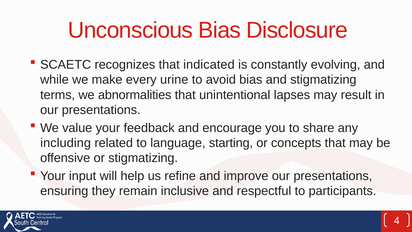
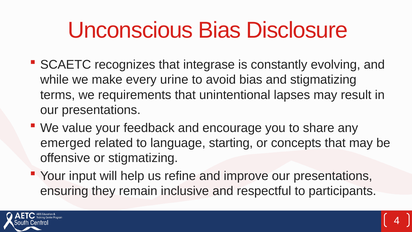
indicated: indicated -> integrase
abnormalities: abnormalities -> requirements
including: including -> emerged
